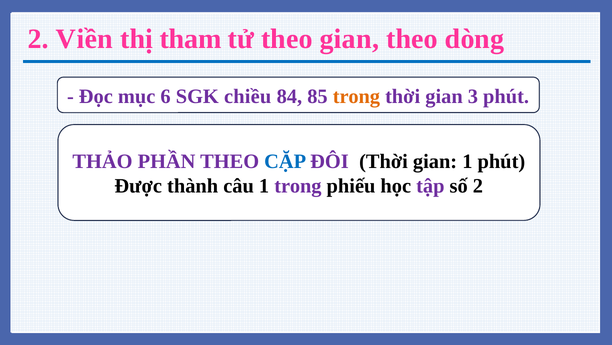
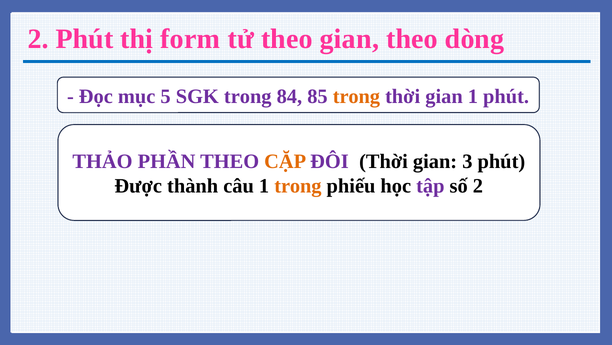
2 Viền: Viền -> Phút
tham: tham -> form
6: 6 -> 5
SGK chiều: chiều -> trong
gian 3: 3 -> 1
CẶP colour: blue -> orange
gian 1: 1 -> 3
trong at (298, 186) colour: purple -> orange
